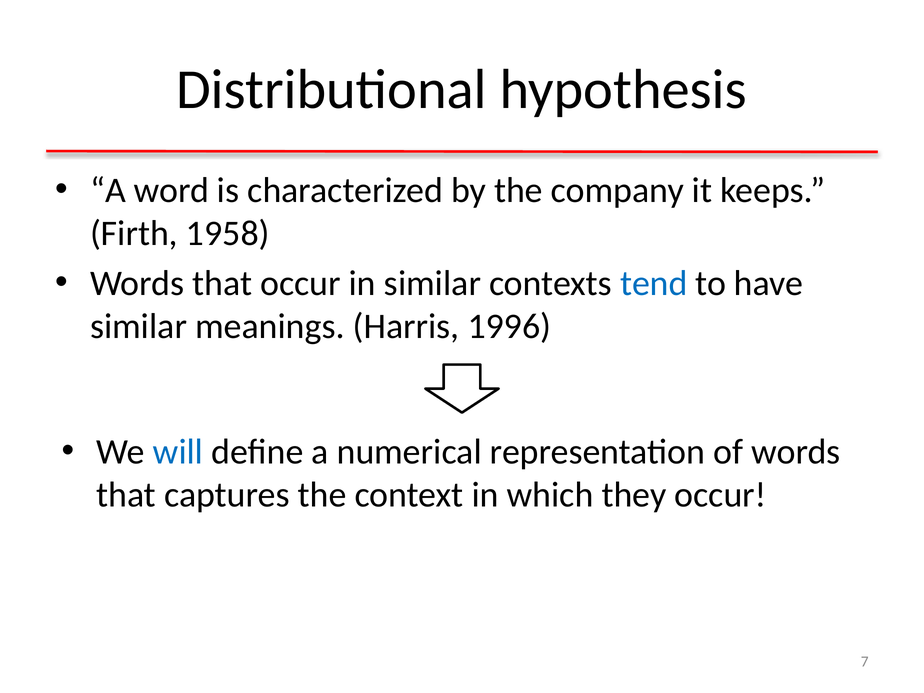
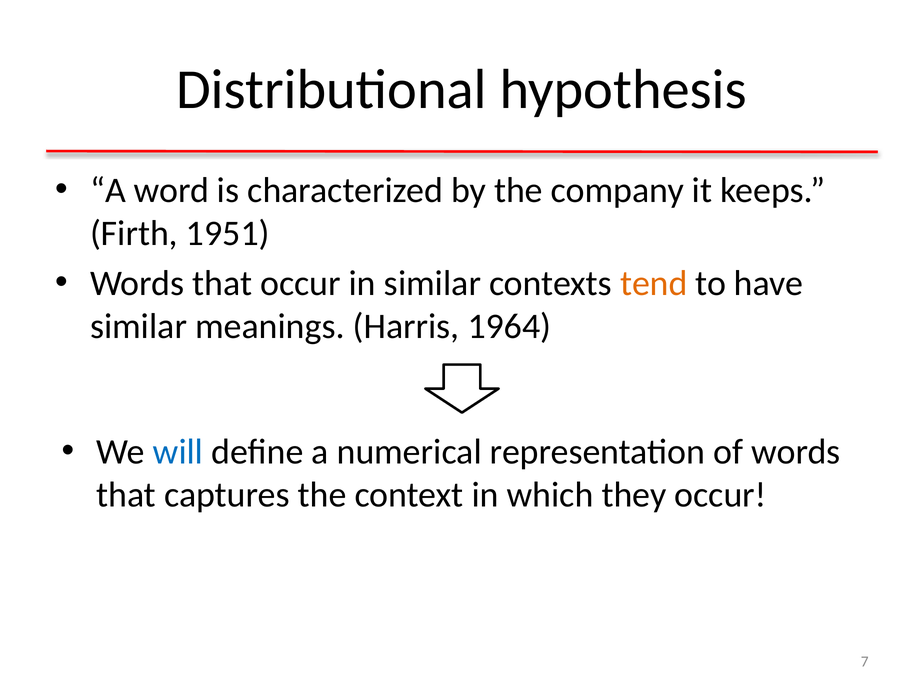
1958: 1958 -> 1951
tend colour: blue -> orange
1996: 1996 -> 1964
